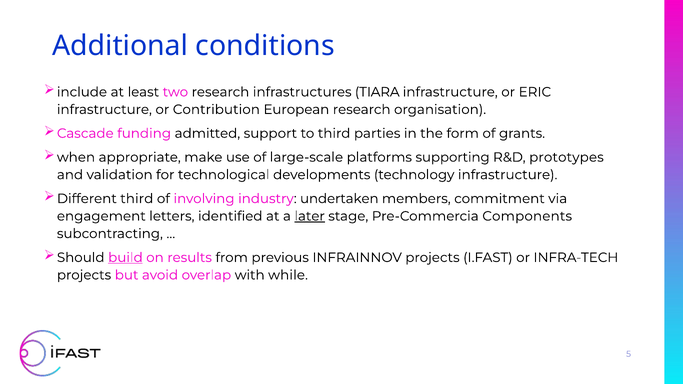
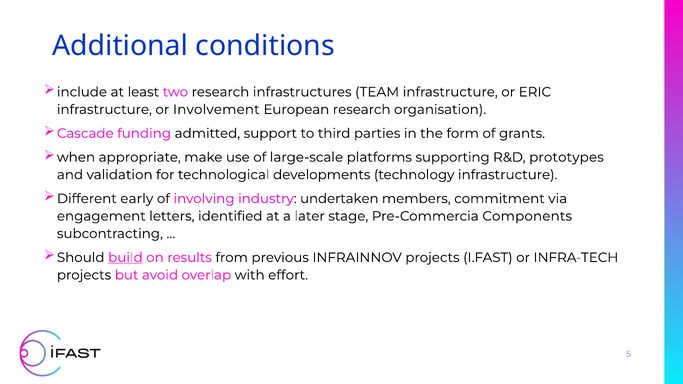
TIARA: TIARA -> TEAM
Contribution: Contribution -> Involvement
Different third: third -> early
later underline: present -> none
while: while -> effort
